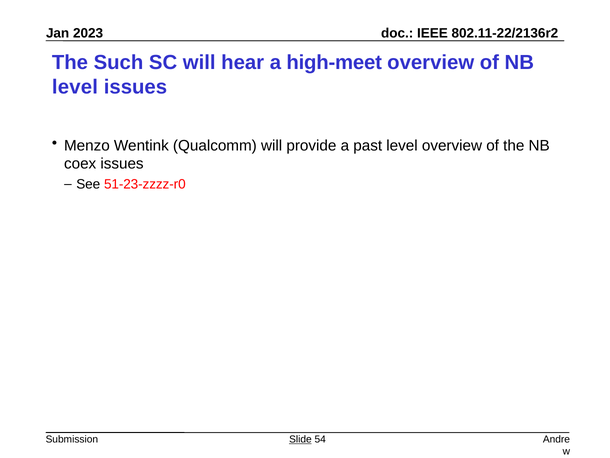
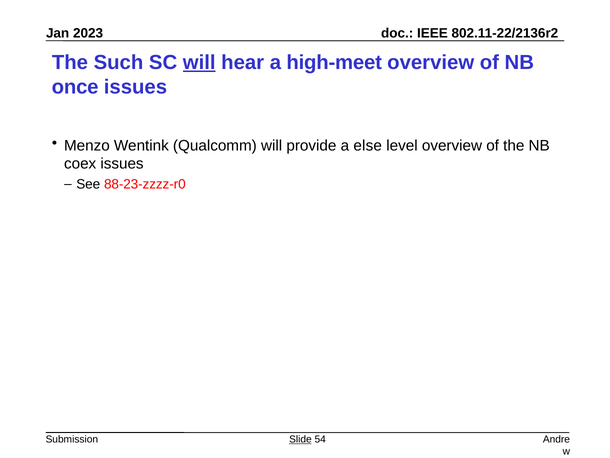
will at (199, 62) underline: none -> present
level at (75, 87): level -> once
past: past -> else
51-23-zzzz-r0: 51-23-zzzz-r0 -> 88-23-zzzz-r0
